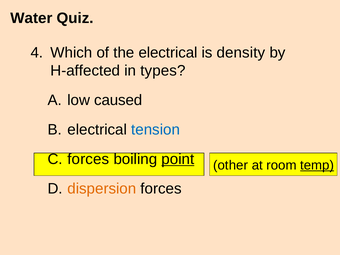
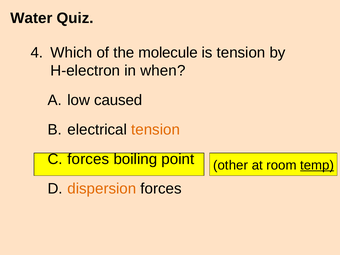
the electrical: electrical -> molecule
is density: density -> tension
H-affected: H-affected -> H-electron
types: types -> when
tension at (156, 130) colour: blue -> orange
point underline: present -> none
